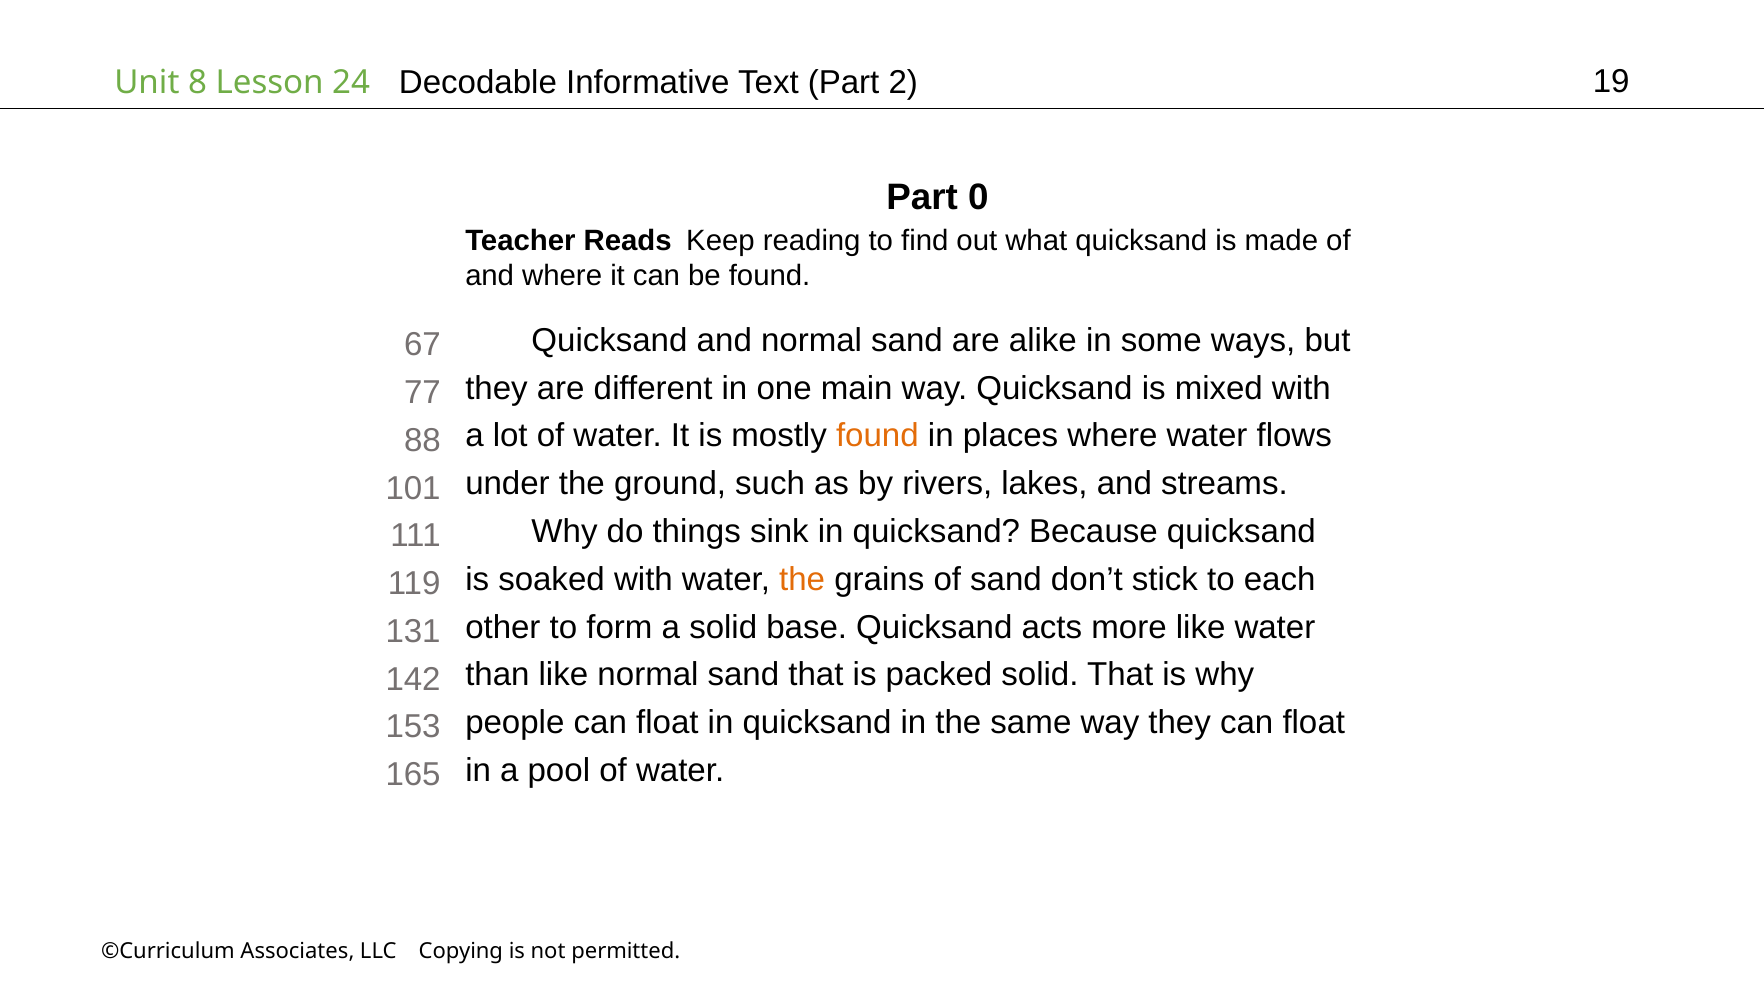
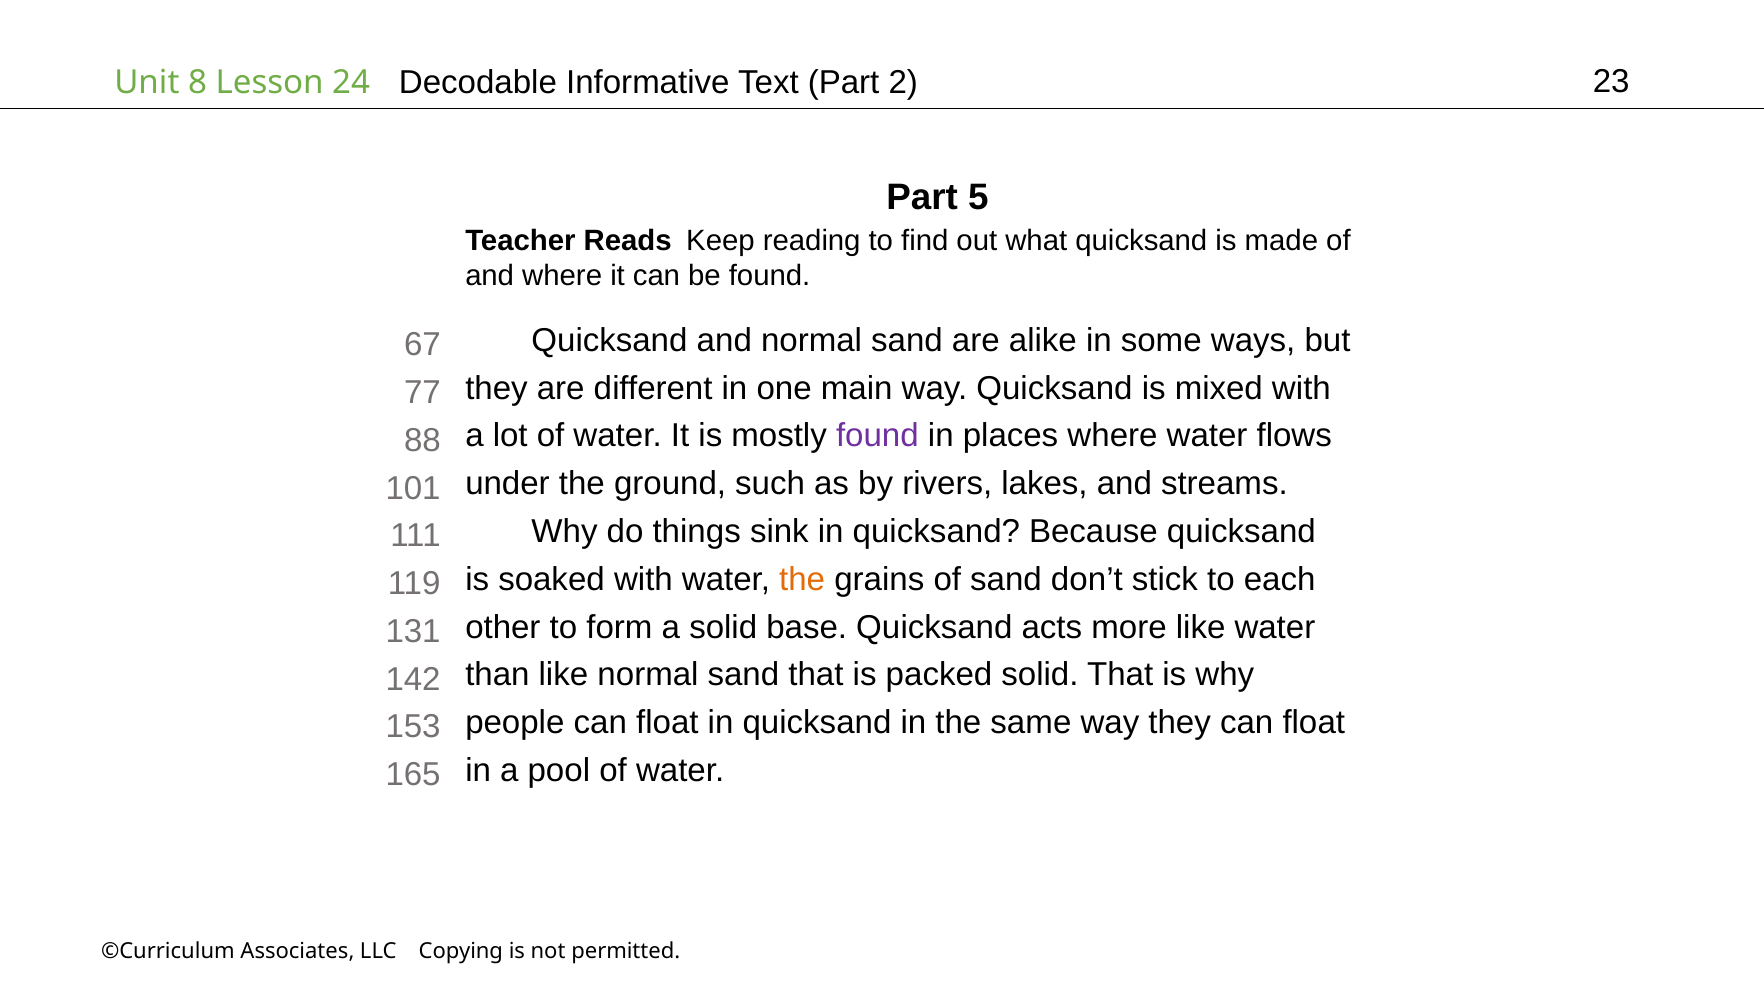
19: 19 -> 23
0: 0 -> 5
found at (877, 436) colour: orange -> purple
